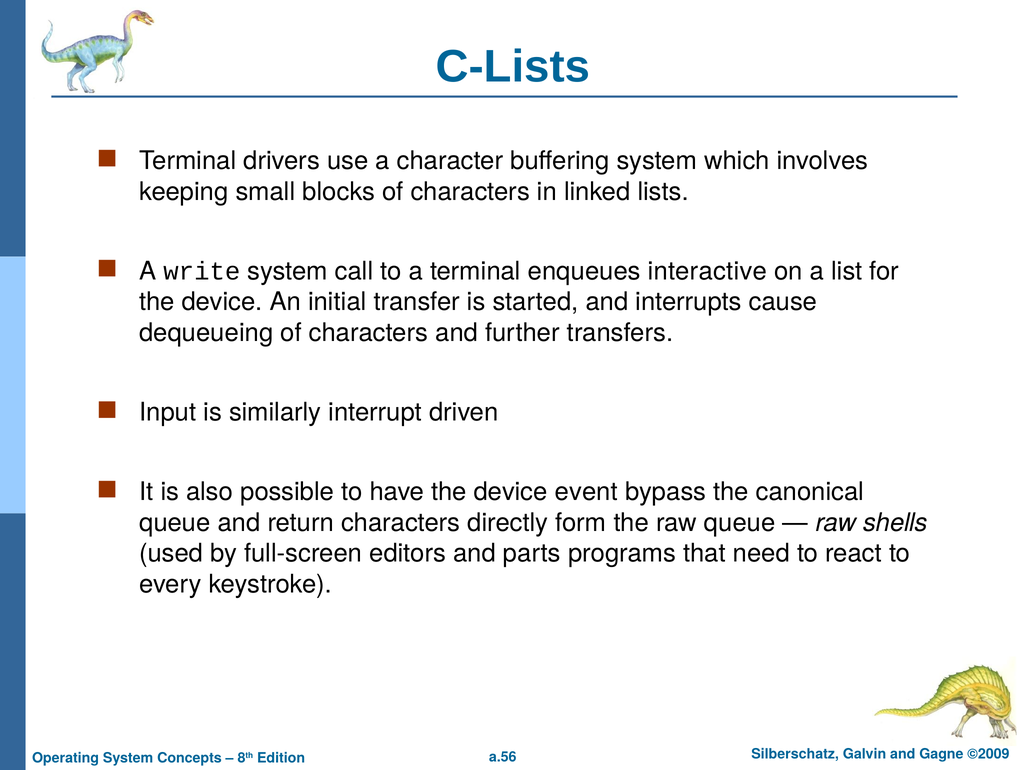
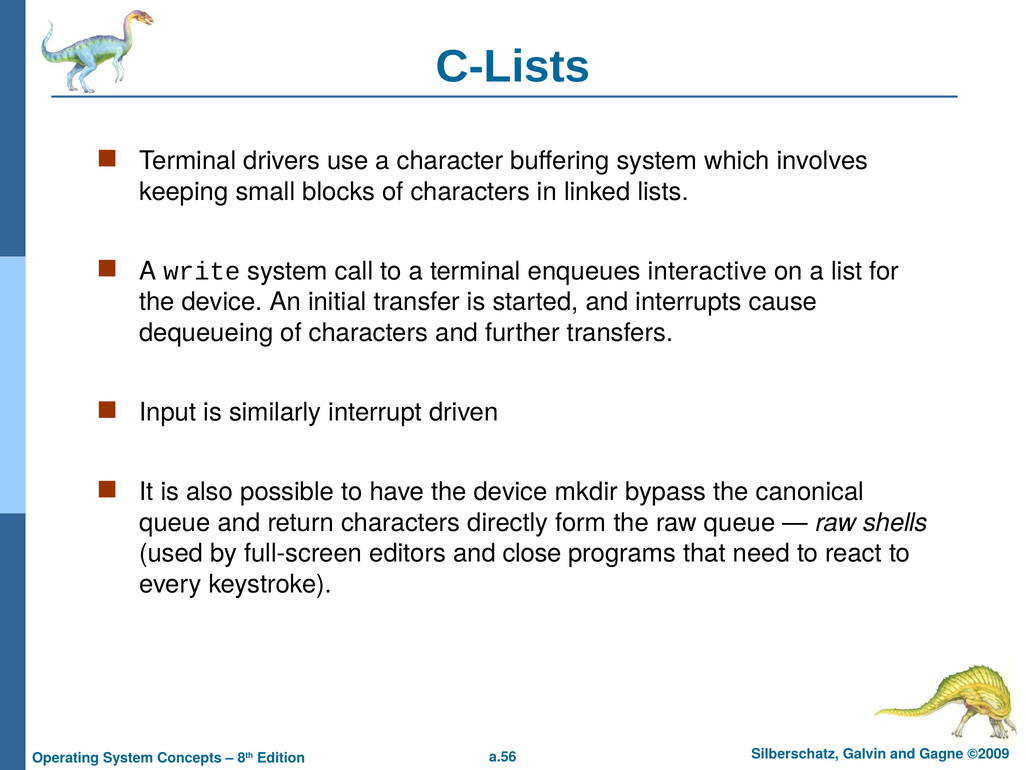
event: event -> mkdir
parts: parts -> close
